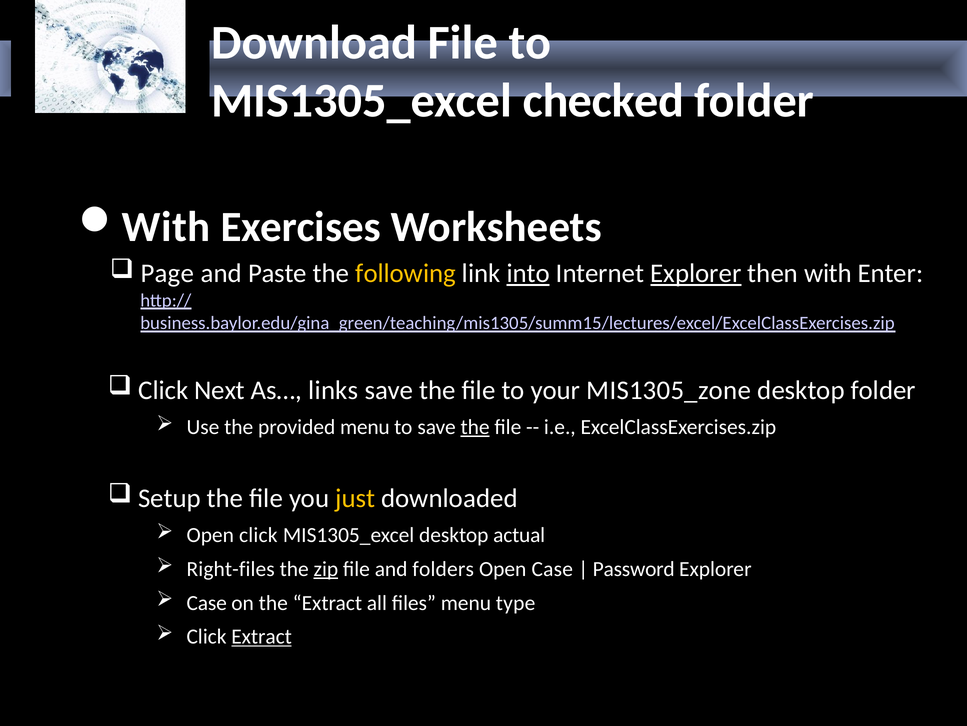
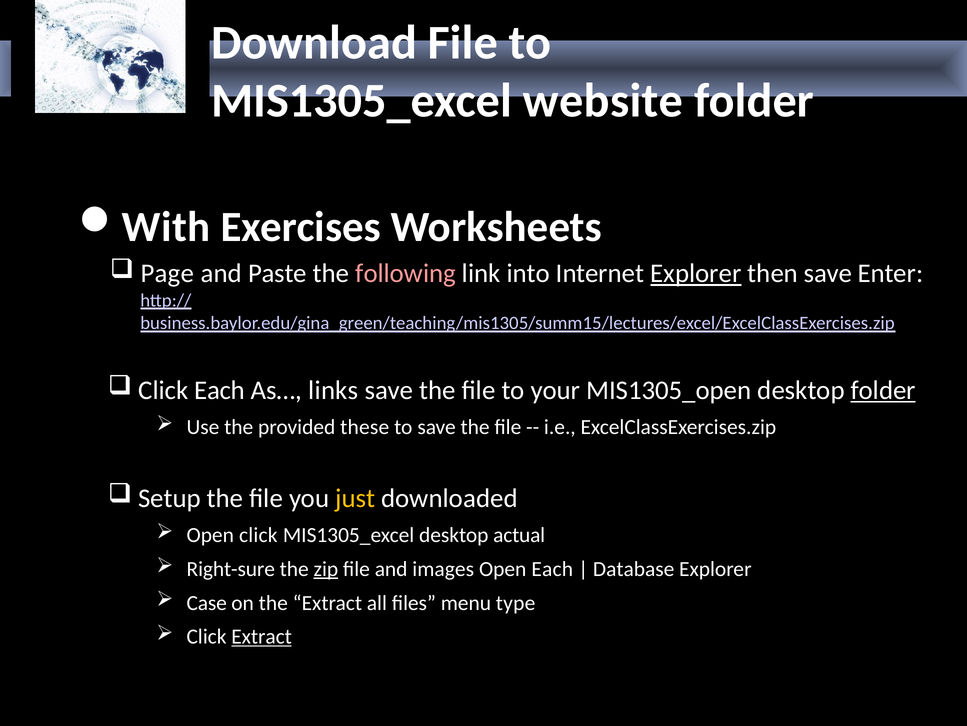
checked: checked -> website
following colour: yellow -> pink
into underline: present -> none
then with: with -> save
Click Next: Next -> Each
MIS1305_zone: MIS1305_zone -> MIS1305_open
folder at (883, 390) underline: none -> present
provided menu: menu -> these
the at (475, 427) underline: present -> none
Right-files: Right-files -> Right-sure
folders: folders -> images
Open Case: Case -> Each
Password: Password -> Database
